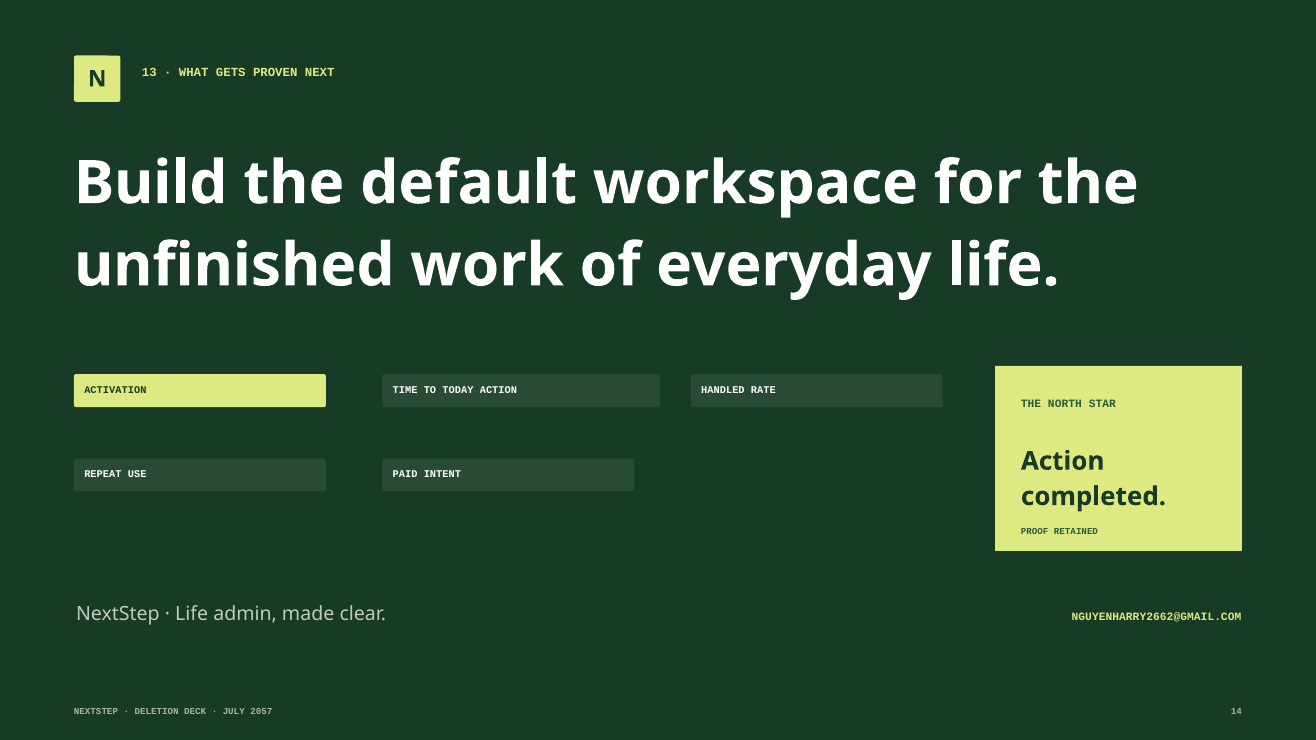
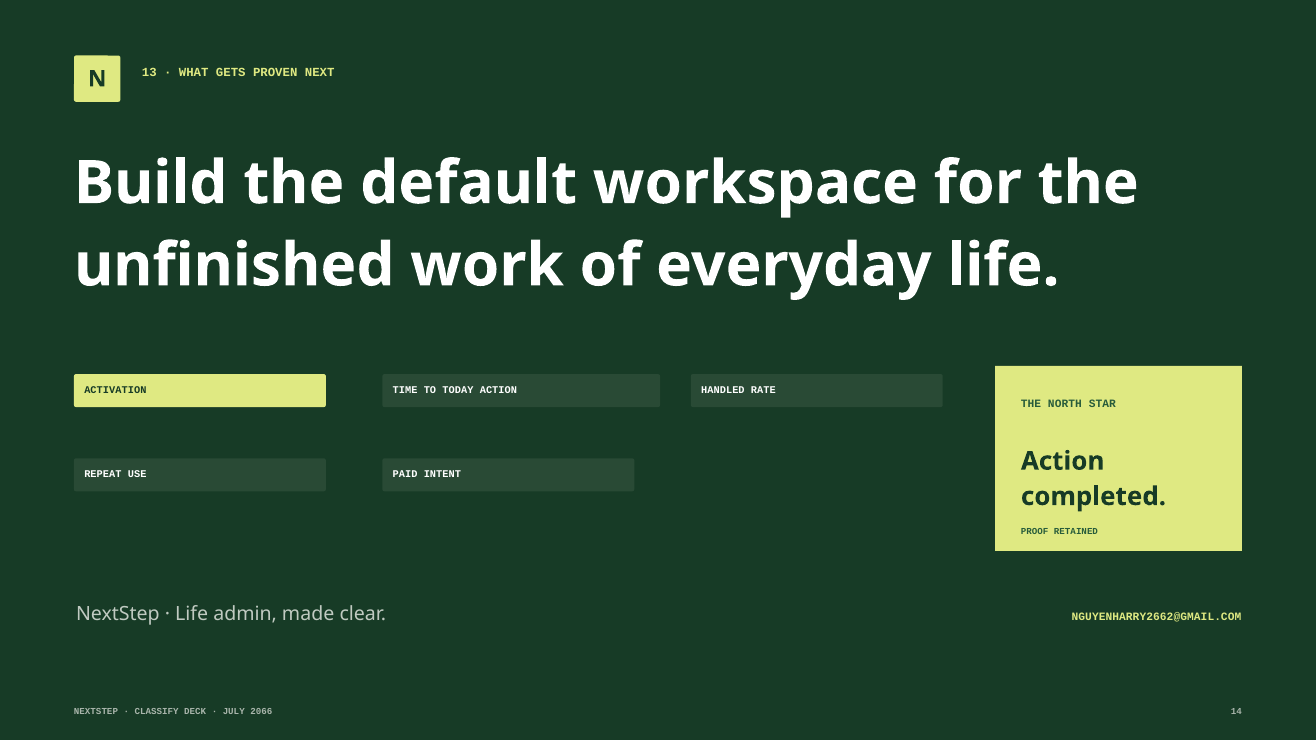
DELETION: DELETION -> CLASSIFY
2057: 2057 -> 2066
